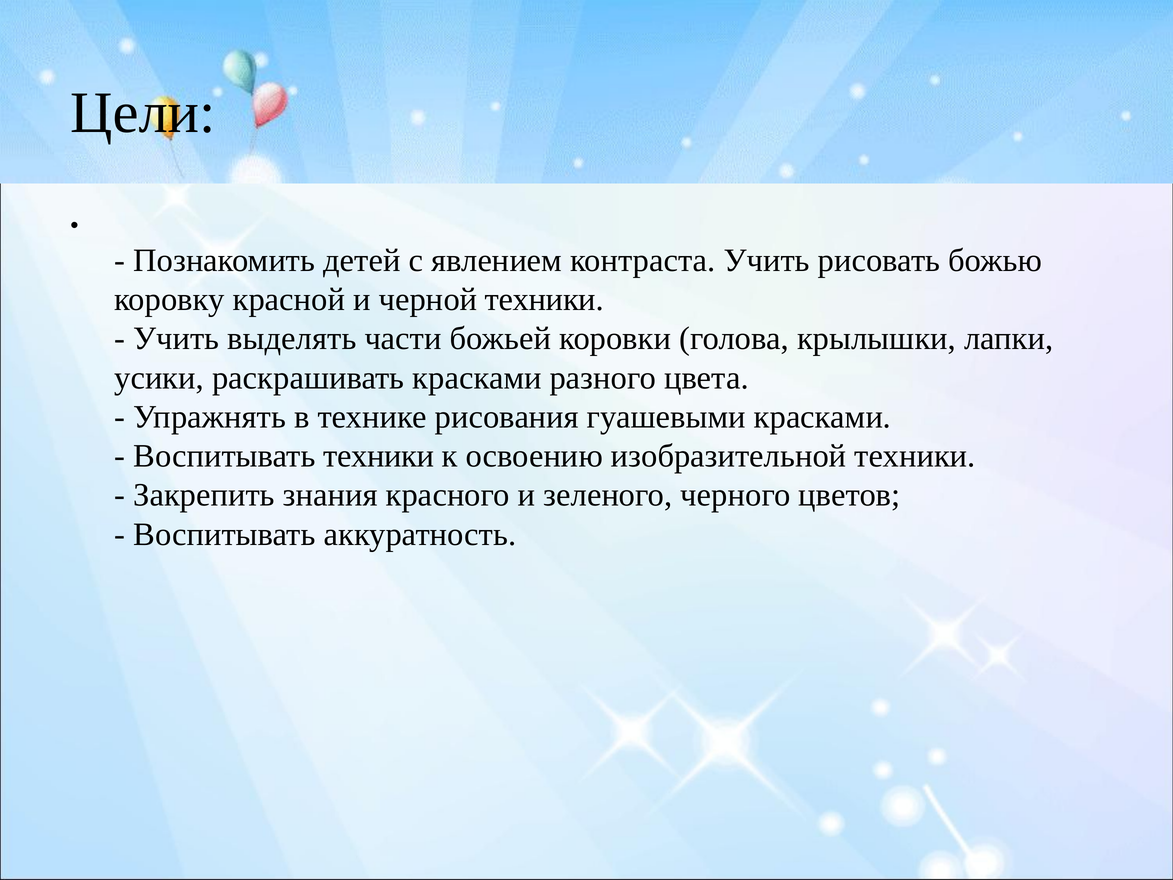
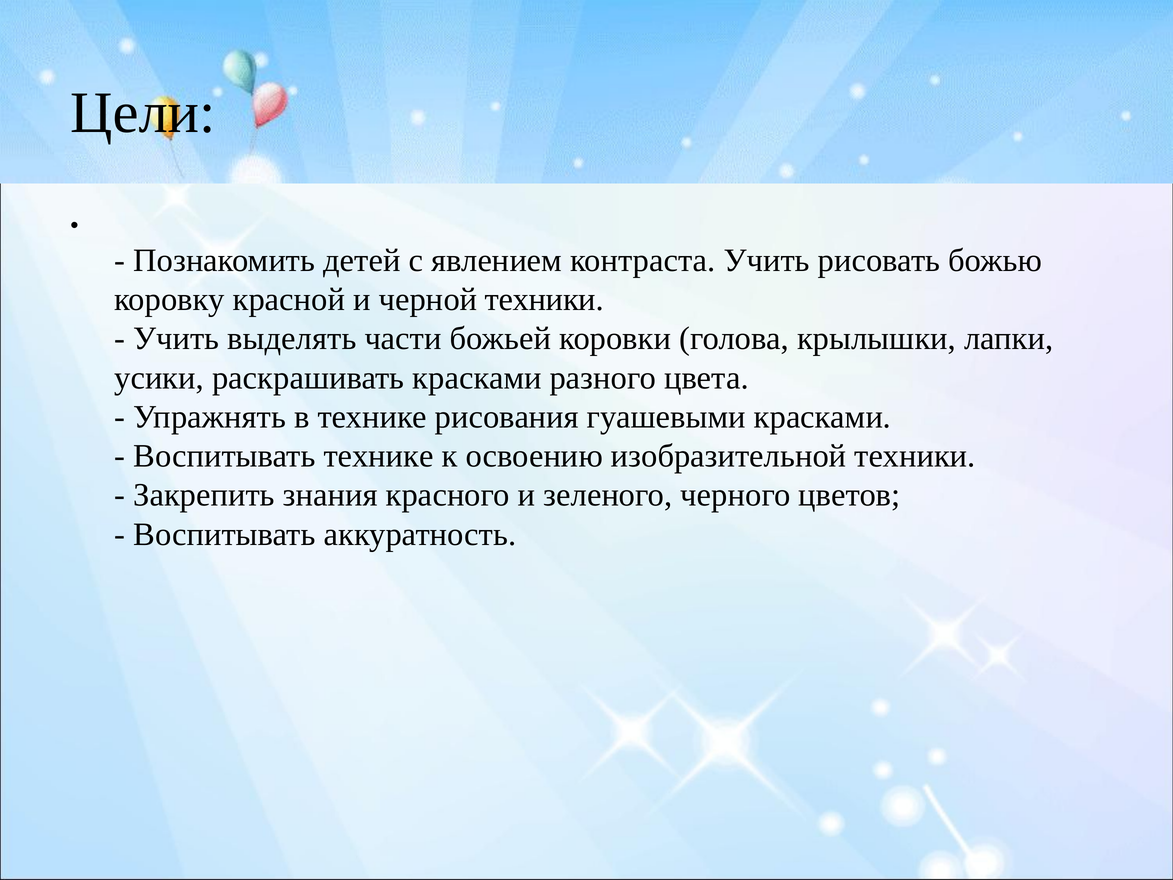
Воспитывать техники: техники -> технике
